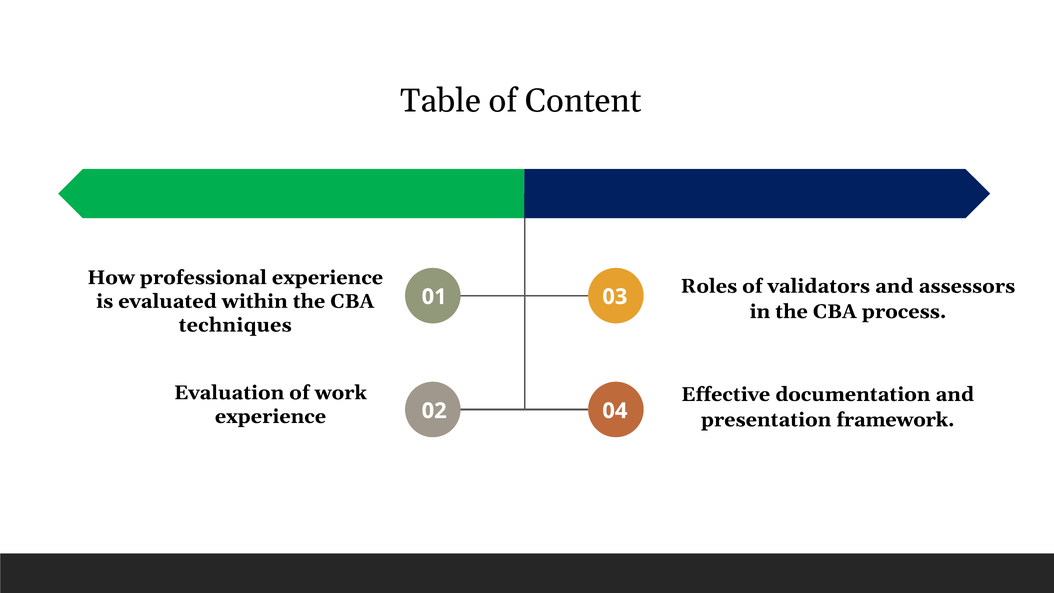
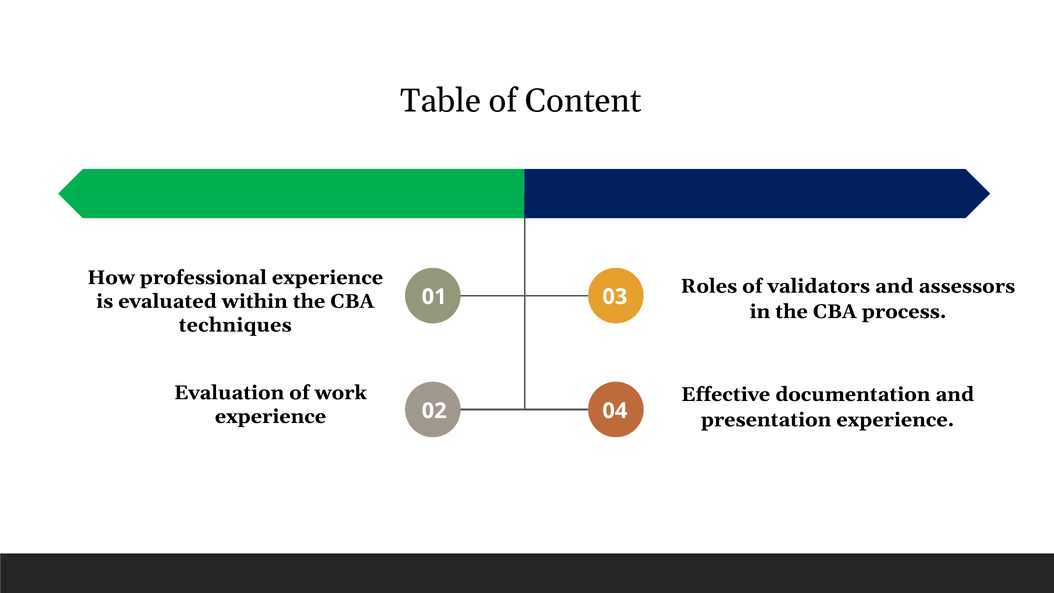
presentation framework: framework -> experience
